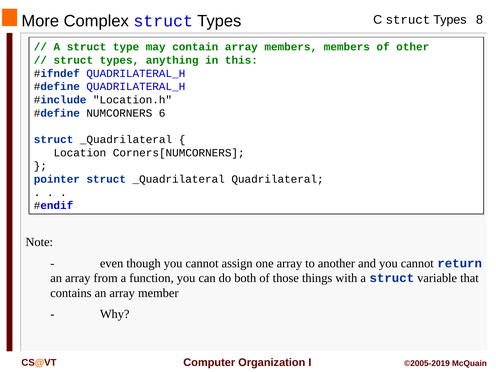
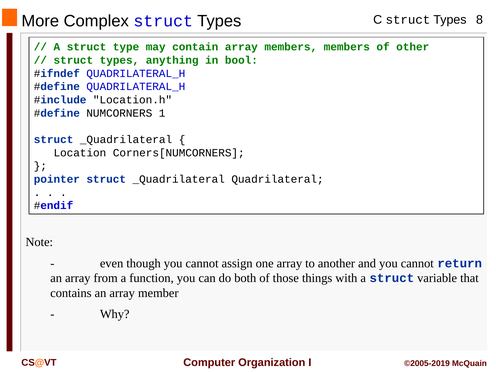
this: this -> bool
6: 6 -> 1
